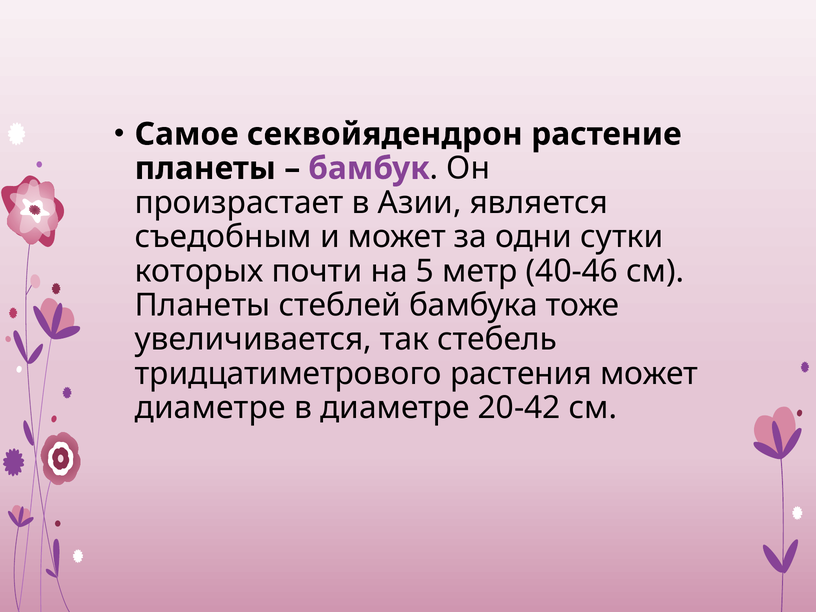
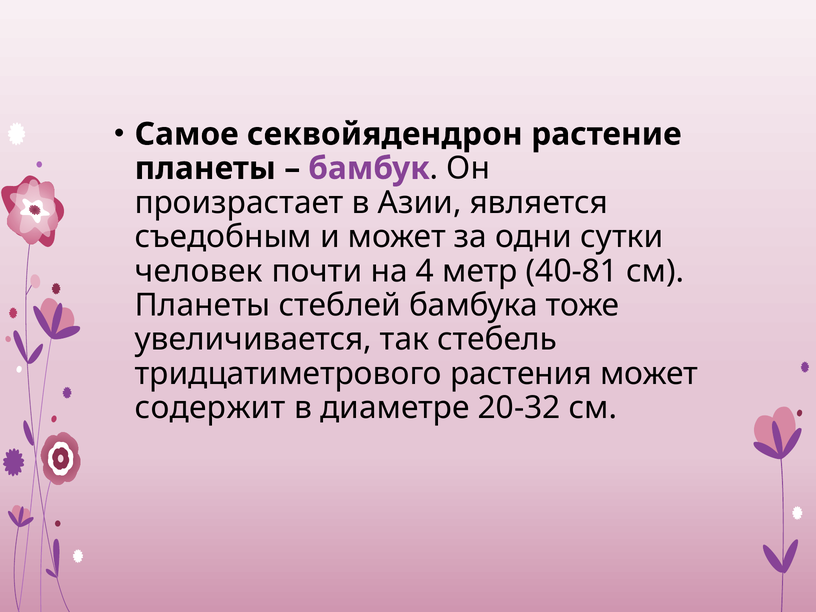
которых: которых -> человек
5: 5 -> 4
40-46: 40-46 -> 40-81
диаметре at (210, 408): диаметре -> содержит
20-42: 20-42 -> 20-32
